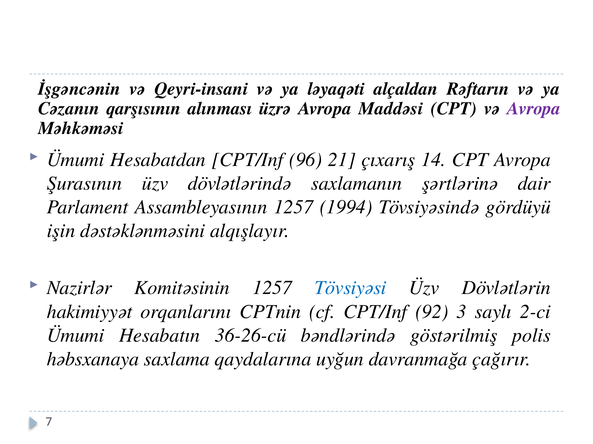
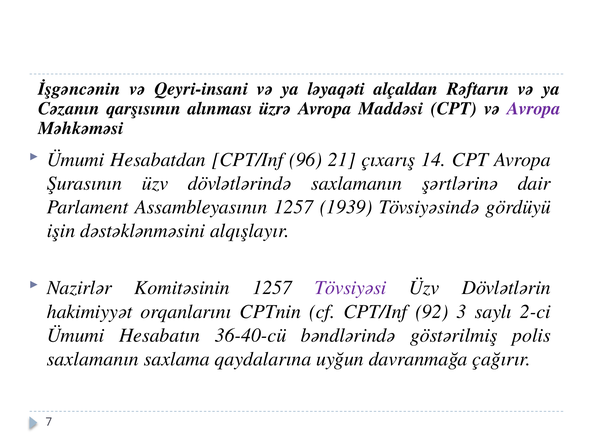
1994: 1994 -> 1939
Tövsiyəsi colour: blue -> purple
36-26-cü: 36-26-cü -> 36-40-cü
həbsxanaya at (93, 359): həbsxanaya -> saxlamanın
